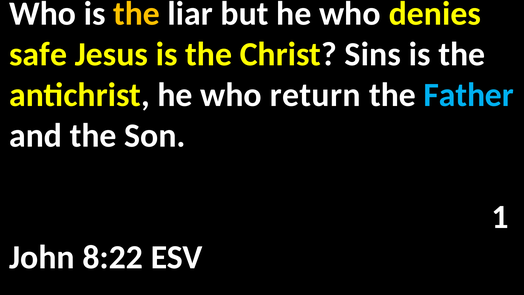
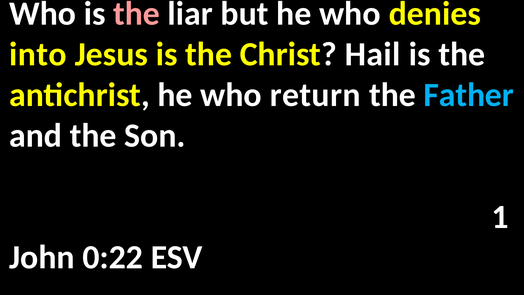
the at (137, 14) colour: yellow -> pink
safe: safe -> into
Sins: Sins -> Hail
8:22: 8:22 -> 0:22
